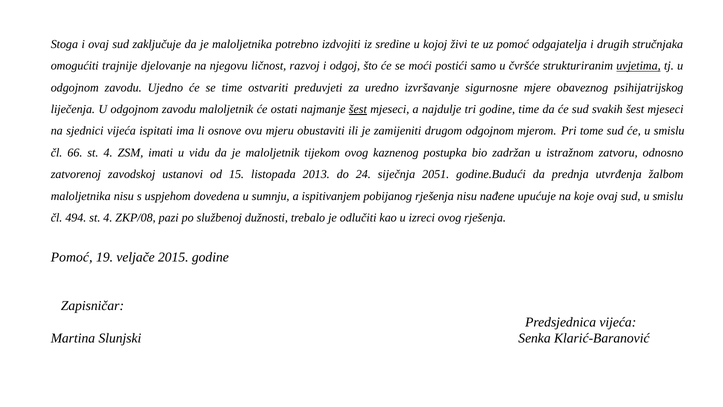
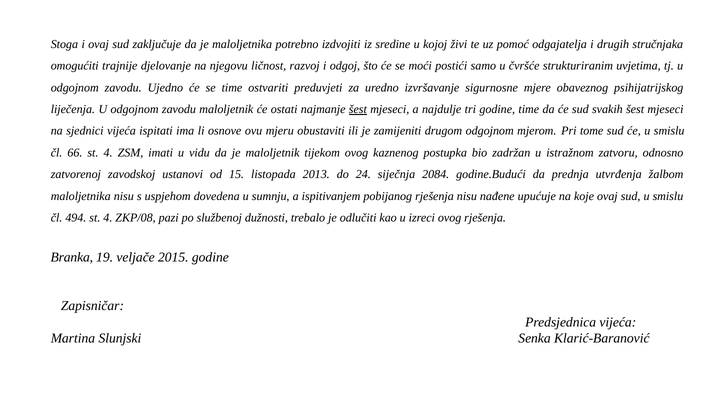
uvjetima underline: present -> none
2051: 2051 -> 2084
Pomoć at (72, 257): Pomoć -> Branka
